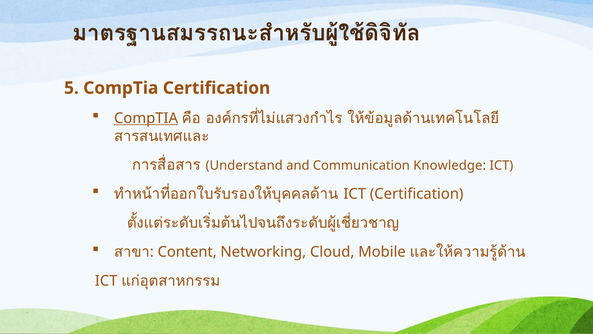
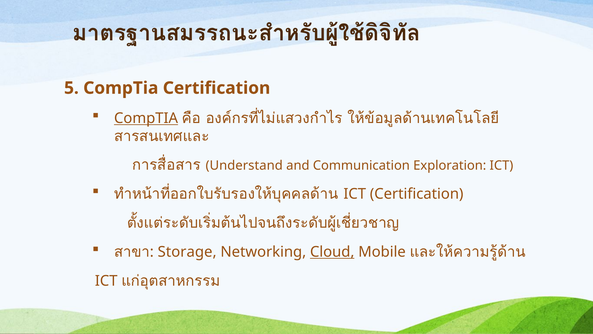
Knowledge: Knowledge -> Exploration
Content: Content -> Storage
Cloud underline: none -> present
